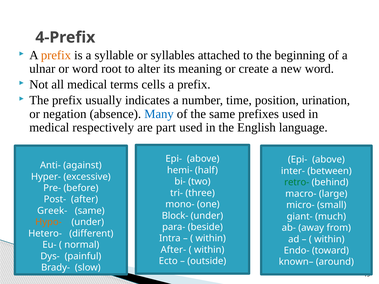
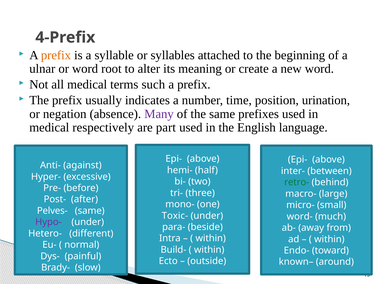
cells: cells -> such
Many colour: blue -> purple
Greek-: Greek- -> Pelves-
Block-: Block- -> Toxic-
giant-: giant- -> word-
Hypo- colour: orange -> purple
After-: After- -> Build-
